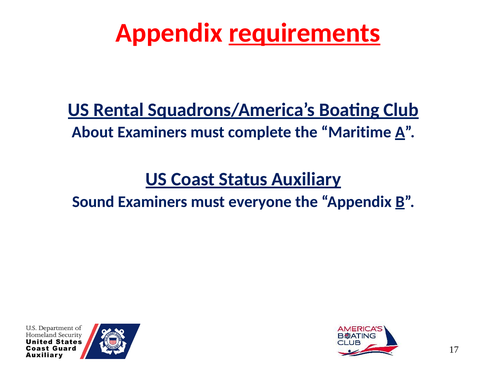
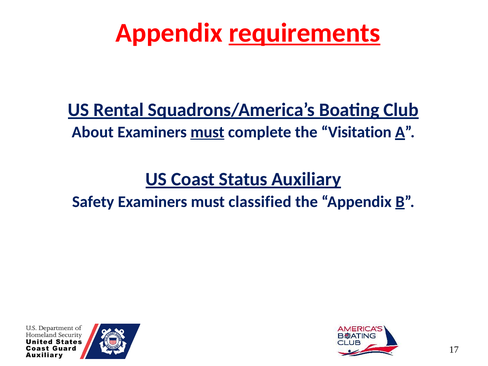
must at (207, 132) underline: none -> present
Maritime: Maritime -> Visitation
Sound: Sound -> Safety
everyone: everyone -> classified
